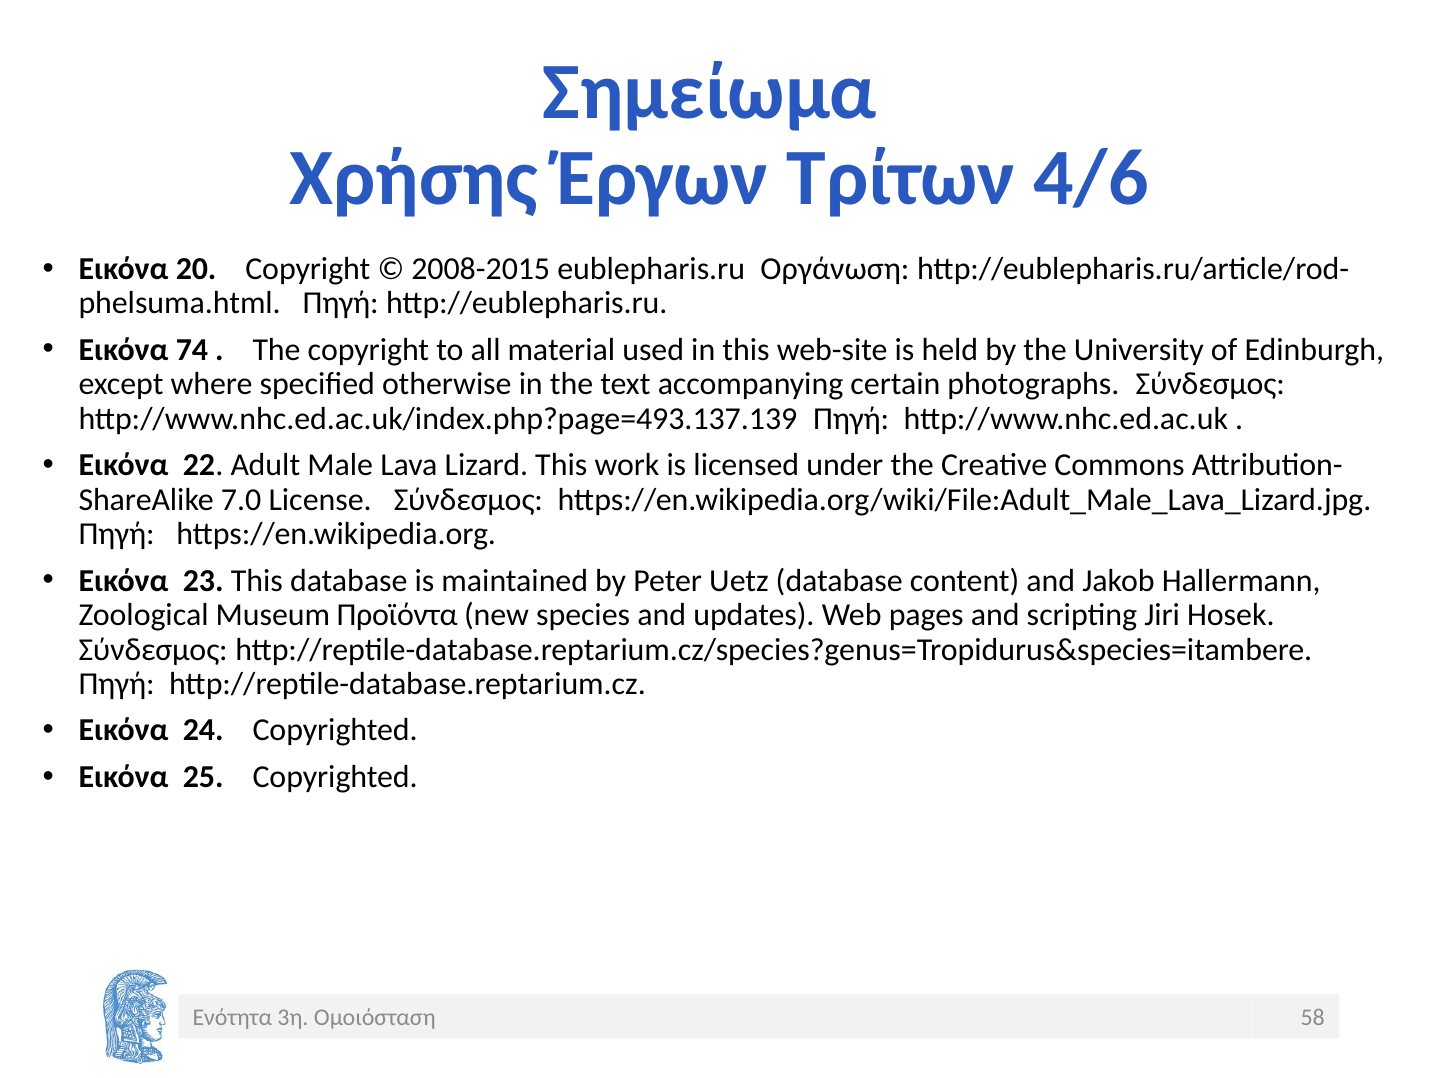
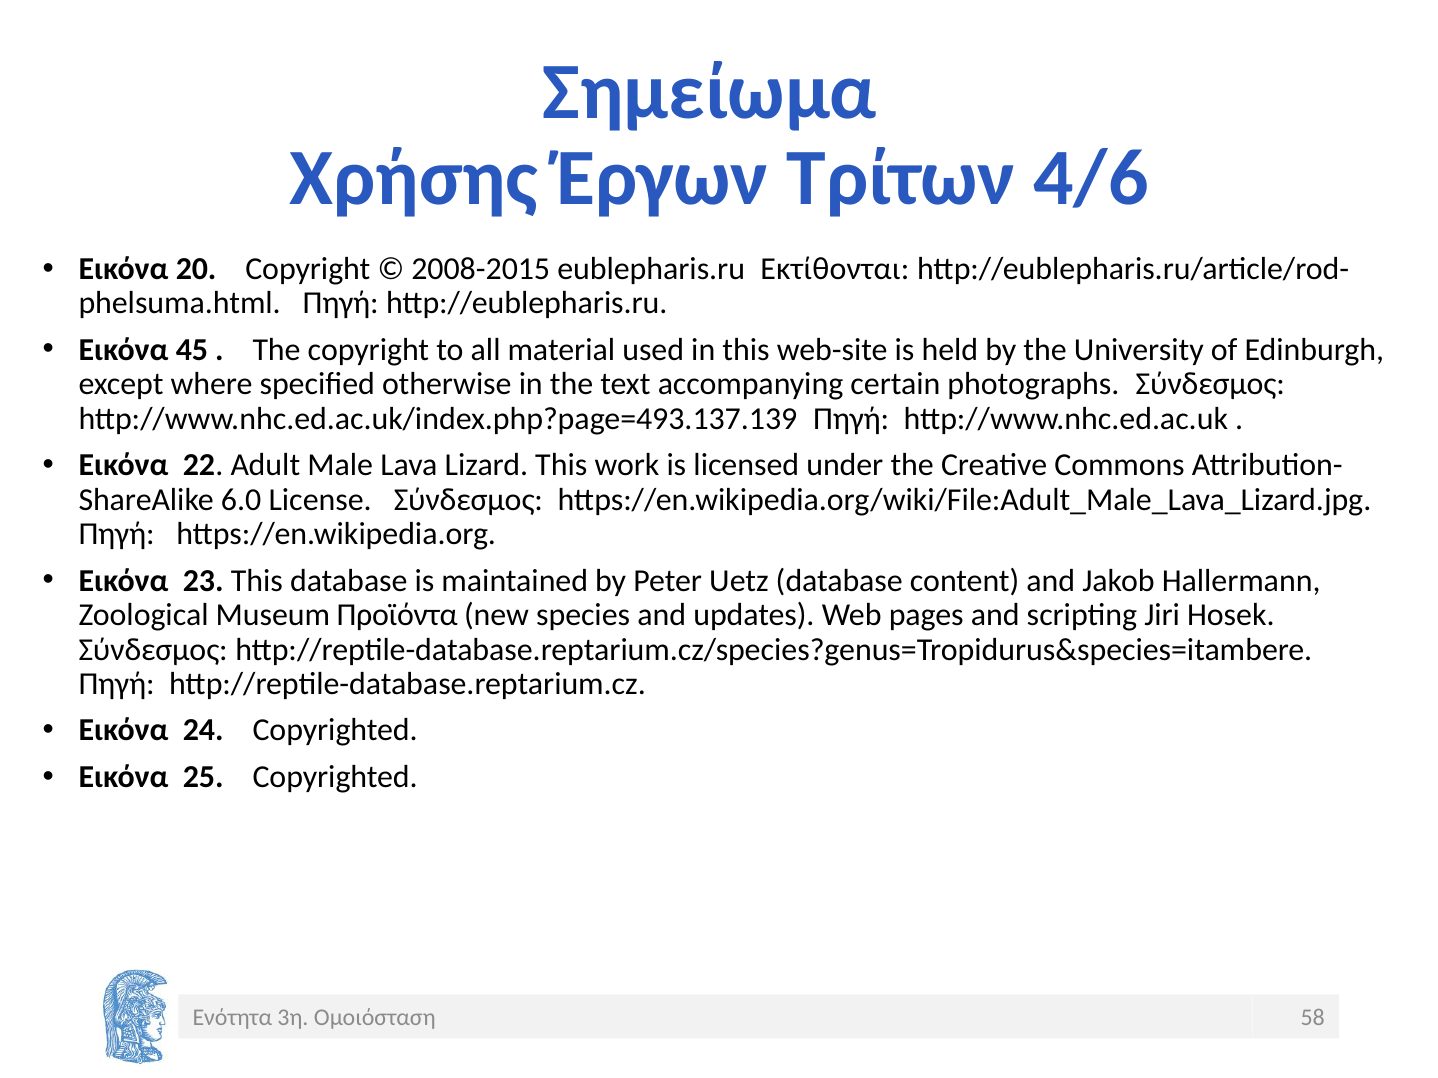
Οργάνωση: Οργάνωση -> Εκτίθονται
74: 74 -> 45
7.0: 7.0 -> 6.0
